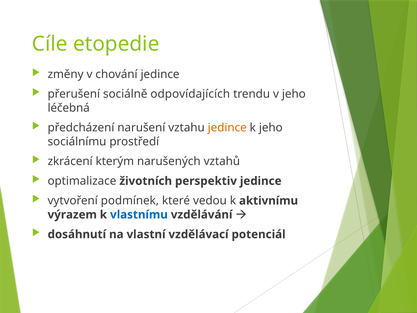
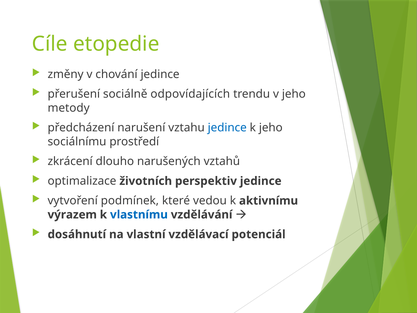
léčebná: léčebná -> metody
jedince at (227, 128) colour: orange -> blue
kterým: kterým -> dlouho
